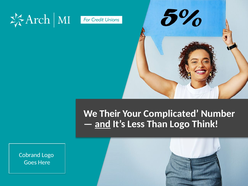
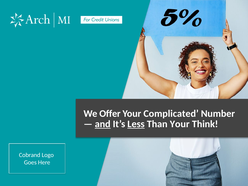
Their: Their -> Offer
Less underline: none -> present
Than Logo: Logo -> Your
